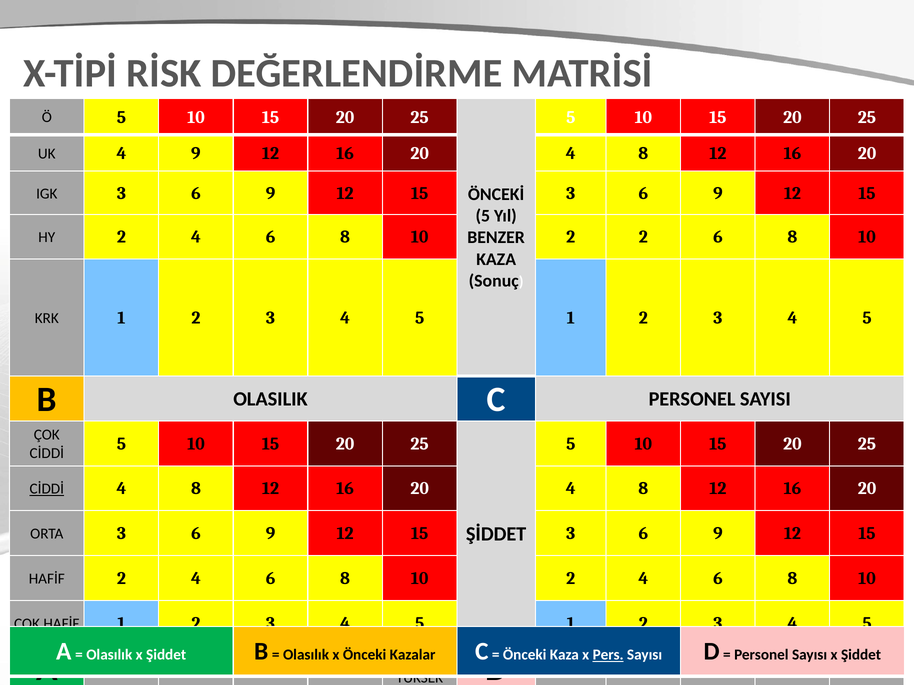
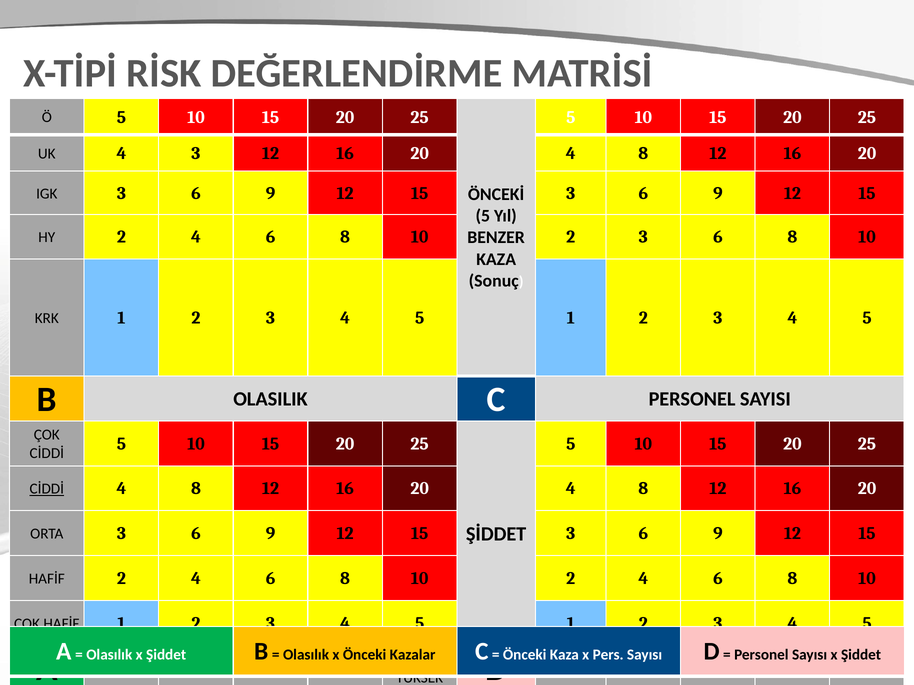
4 9: 9 -> 3
10 2 2: 2 -> 3
Pers underline: present -> none
